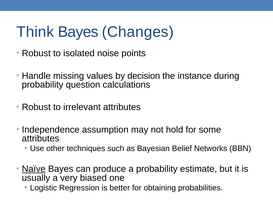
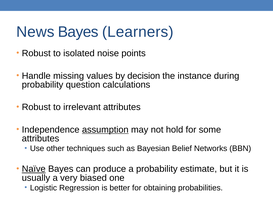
Think: Think -> News
Changes: Changes -> Learners
assumption underline: none -> present
